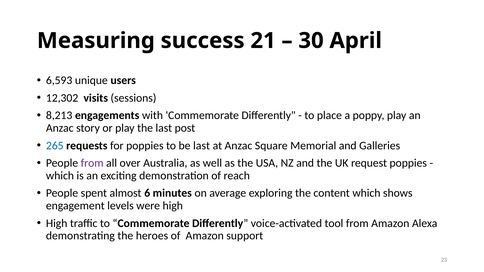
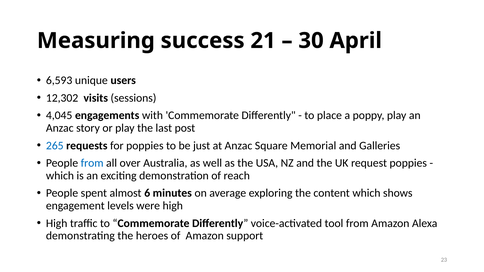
8,213: 8,213 -> 4,045
be last: last -> just
from at (92, 163) colour: purple -> blue
